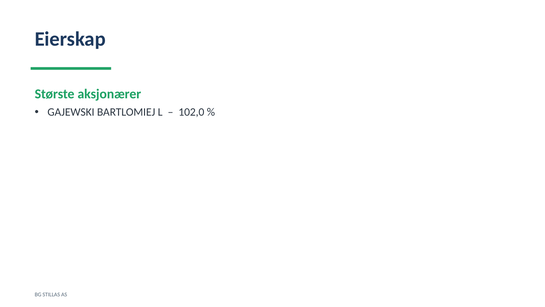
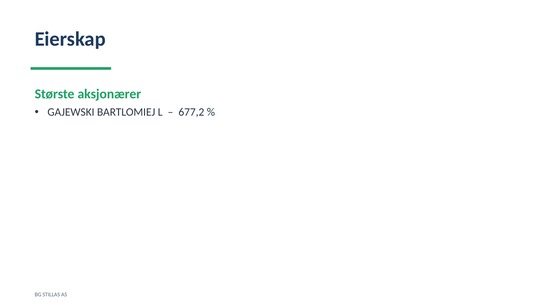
102,0: 102,0 -> 677,2
